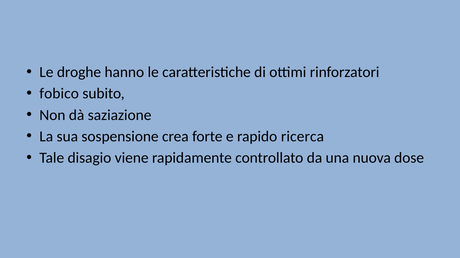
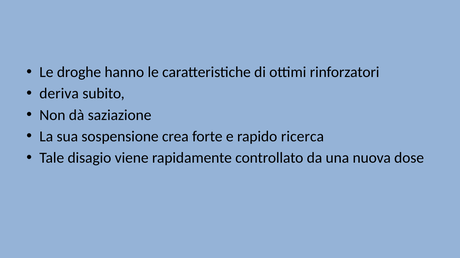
fobico: fobico -> deriva
